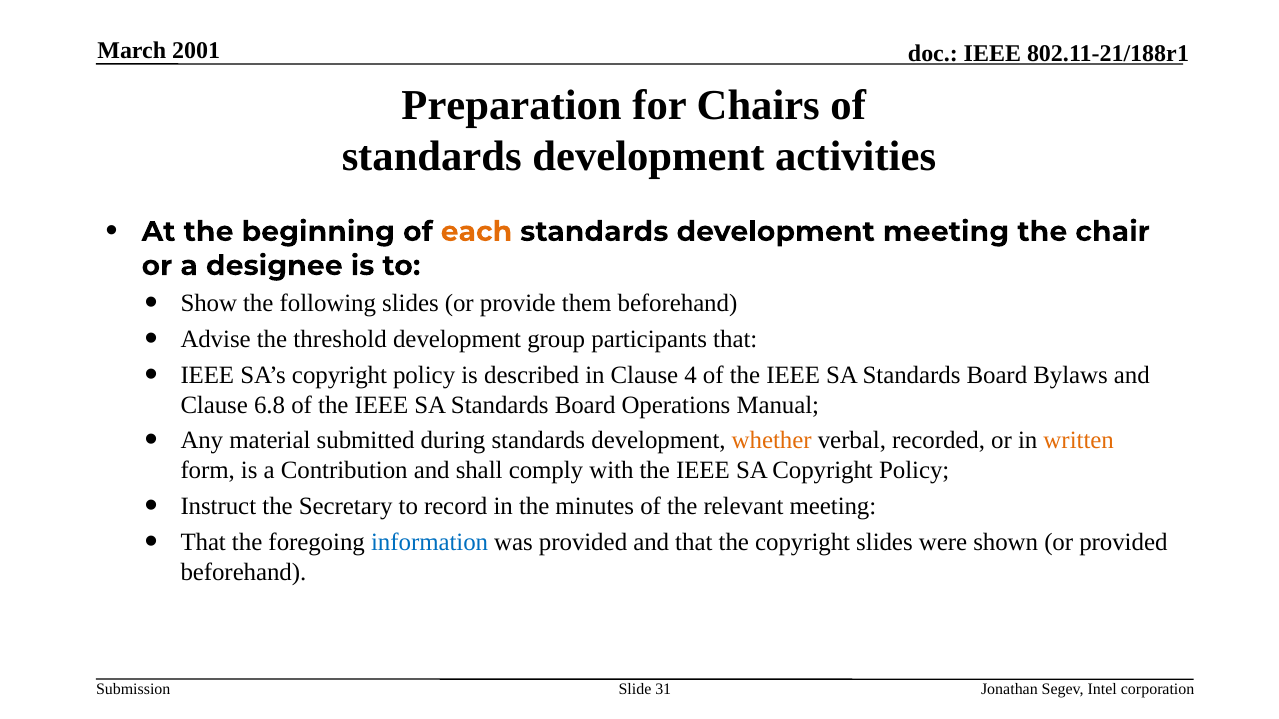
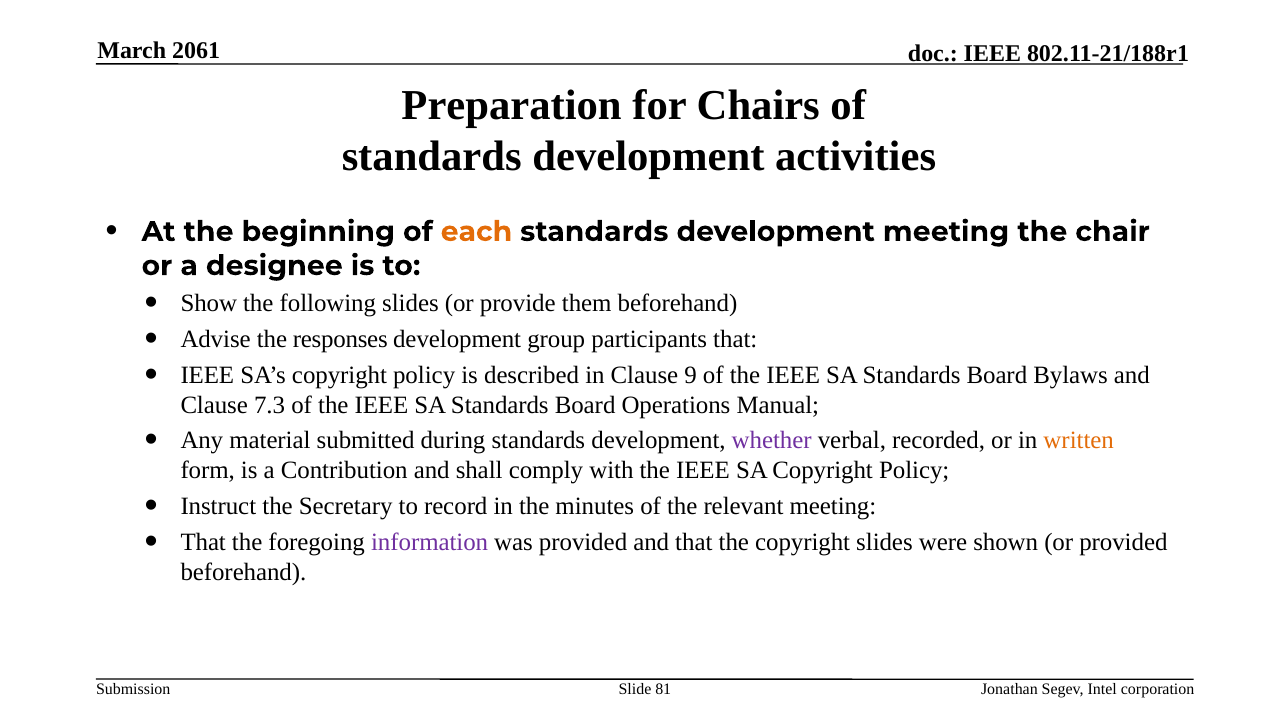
2001: 2001 -> 2061
threshold: threshold -> responses
4: 4 -> 9
6.8: 6.8 -> 7.3
whether colour: orange -> purple
information colour: blue -> purple
31: 31 -> 81
